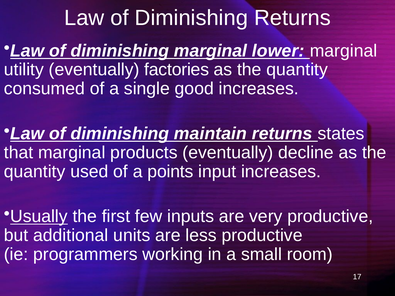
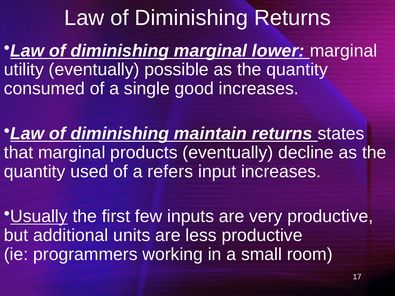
factories: factories -> possible
points: points -> refers
